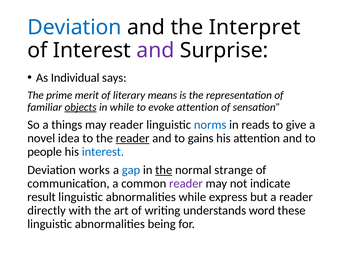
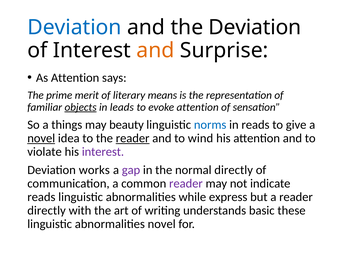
the Interpret: Interpret -> Deviation
and at (155, 50) colour: purple -> orange
As Individual: Individual -> Attention
in while: while -> leads
may reader: reader -> beauty
novel at (41, 138) underline: none -> present
gains: gains -> wind
people: people -> violate
interest at (103, 152) colour: blue -> purple
gap colour: blue -> purple
the at (164, 170) underline: present -> none
normal strange: strange -> directly
result at (41, 197): result -> reads
word: word -> basic
abnormalities being: being -> novel
